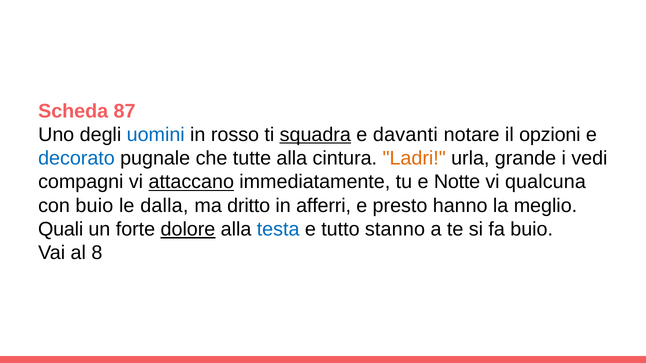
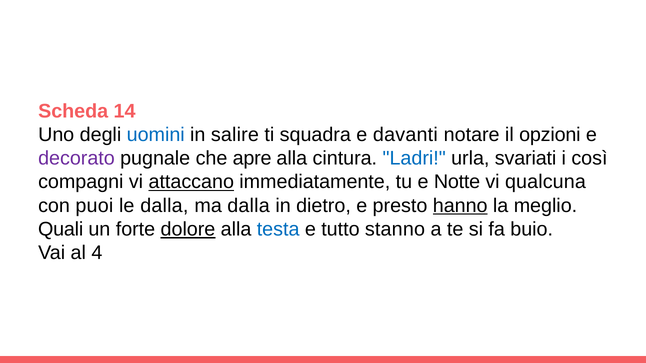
87: 87 -> 14
rosso: rosso -> salire
squadra underline: present -> none
decorato colour: blue -> purple
tutte: tutte -> apre
Ladri colour: orange -> blue
grande: grande -> svariati
vedi: vedi -> così
con buio: buio -> puoi
ma dritto: dritto -> dalla
afferri: afferri -> dietro
hanno underline: none -> present
8: 8 -> 4
